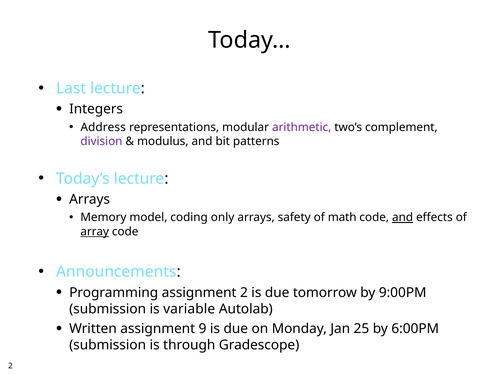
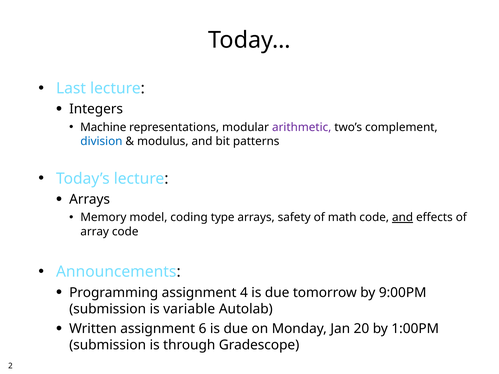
Address: Address -> Machine
division colour: purple -> blue
only: only -> type
array underline: present -> none
assignment 2: 2 -> 4
9: 9 -> 6
25: 25 -> 20
6:00PM: 6:00PM -> 1:00PM
